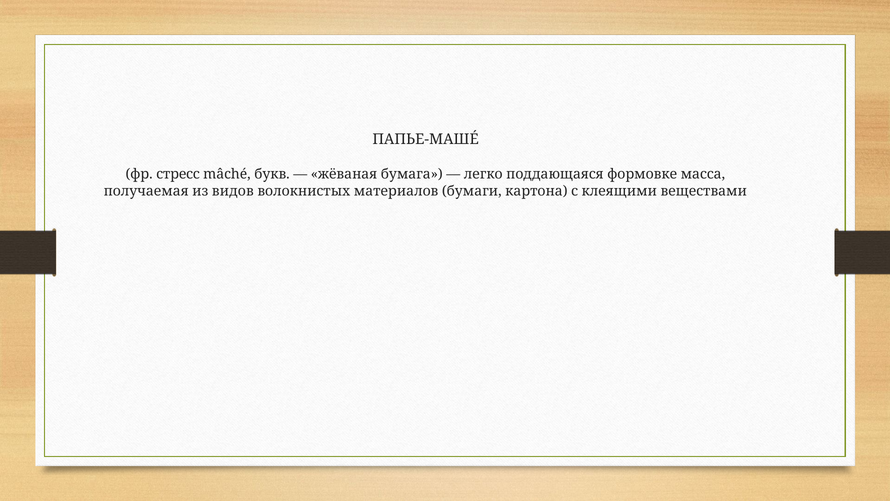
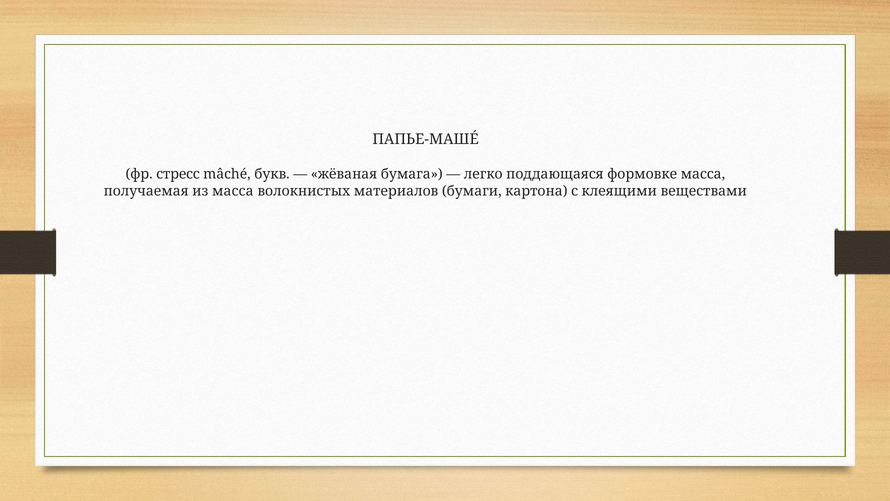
из видов: видов -> масса
